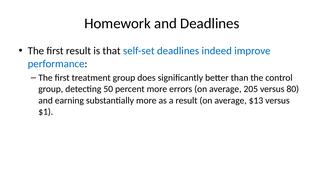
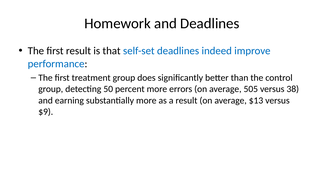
205: 205 -> 505
80: 80 -> 38
$1: $1 -> $9
